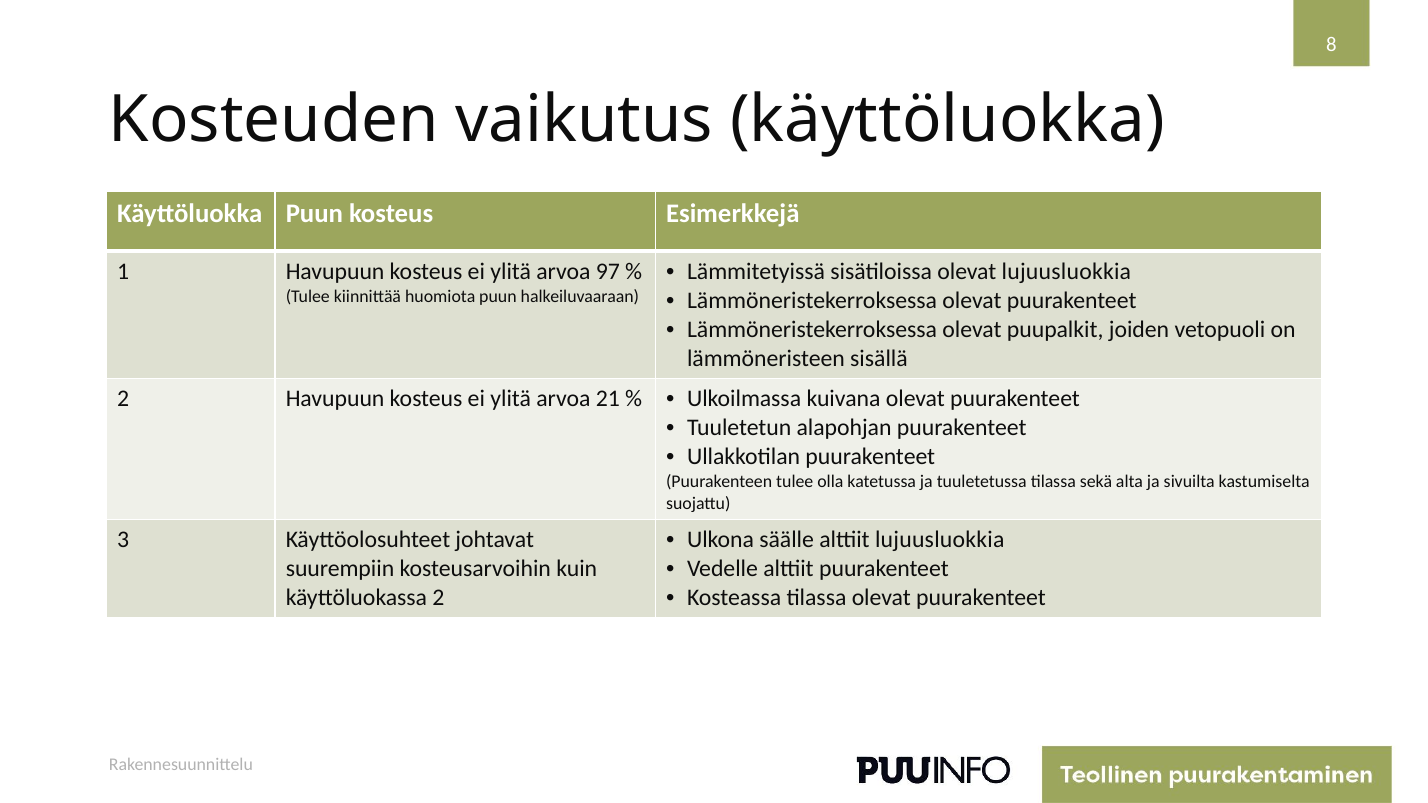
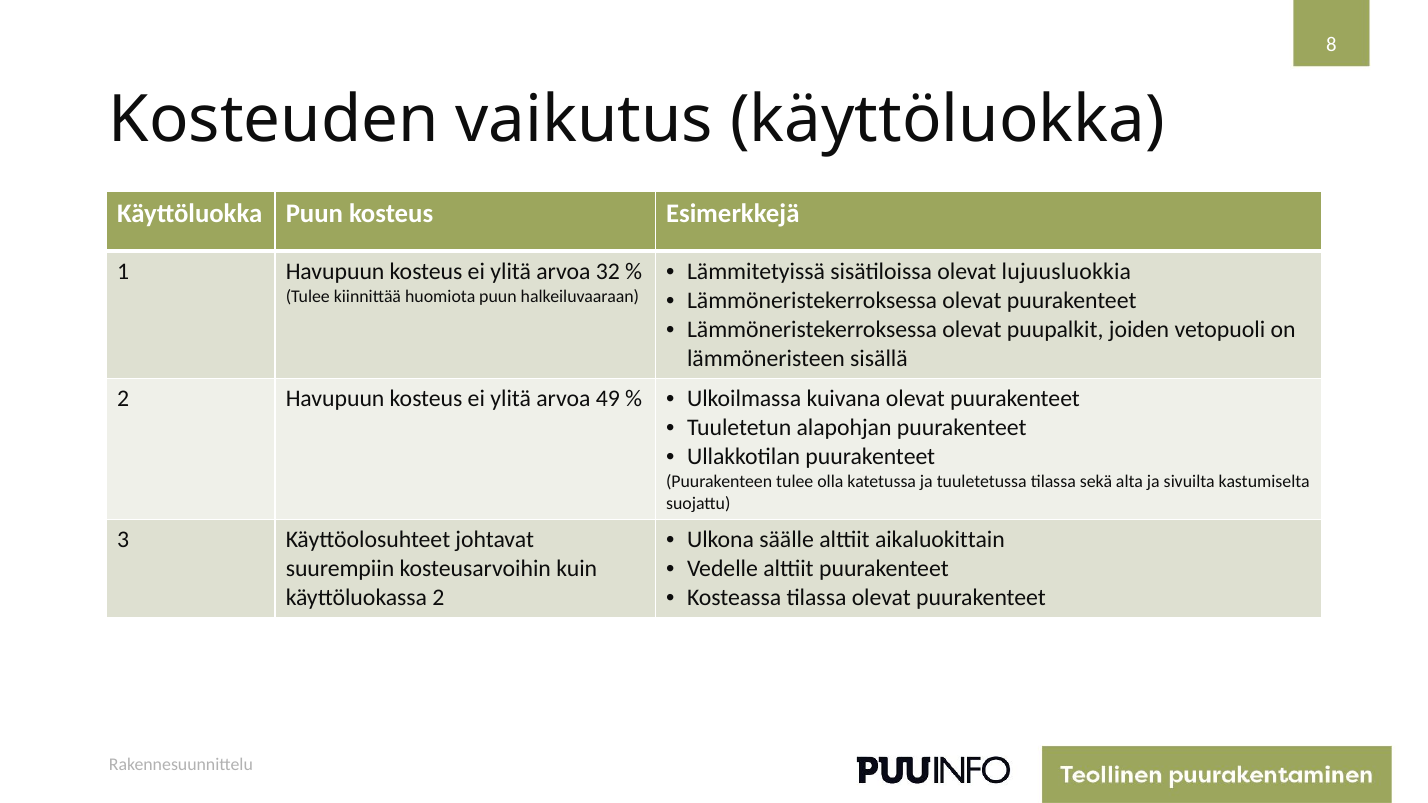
97: 97 -> 32
21: 21 -> 49
alttiit lujuusluokkia: lujuusluokkia -> aikaluokittain
